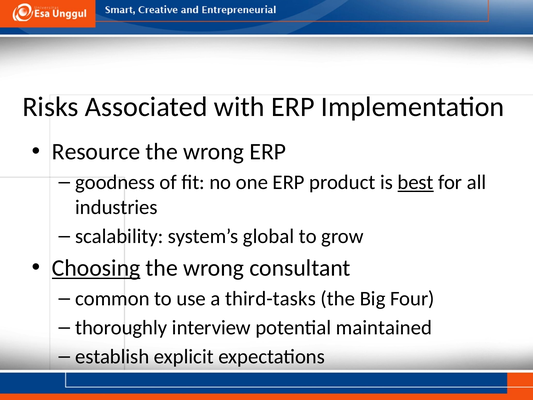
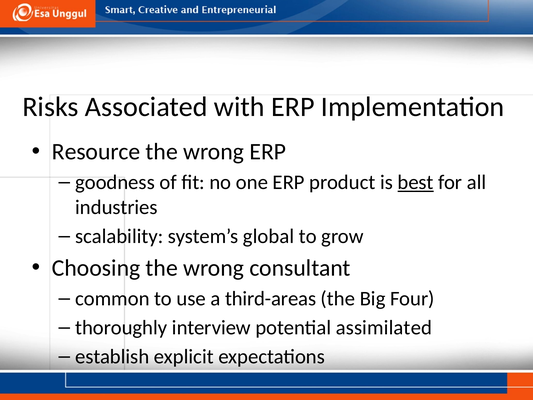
Choosing underline: present -> none
third-tasks: third-tasks -> third-areas
maintained: maintained -> assimilated
